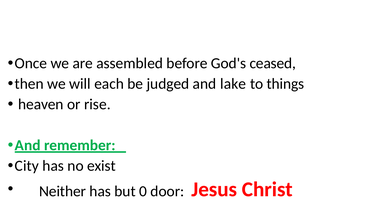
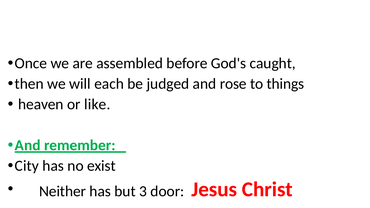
ceased: ceased -> caught
lake: lake -> rose
rise: rise -> like
0: 0 -> 3
